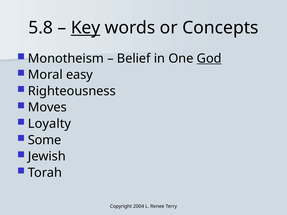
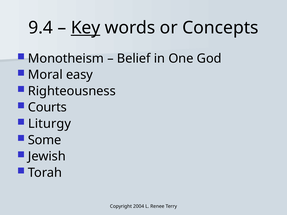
5.8: 5.8 -> 9.4
God underline: present -> none
Moves: Moves -> Courts
Loyalty: Loyalty -> Liturgy
